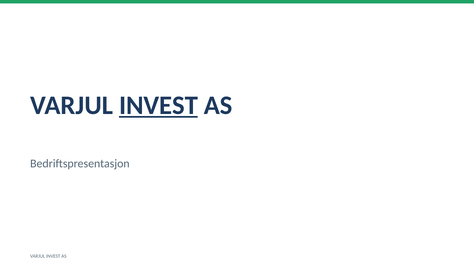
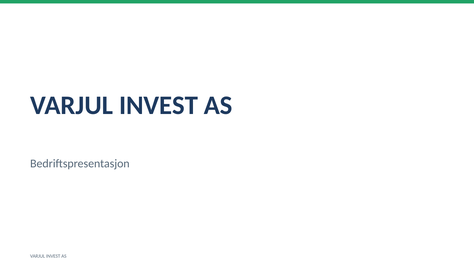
INVEST at (158, 105) underline: present -> none
